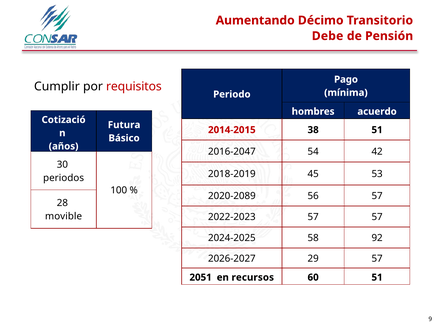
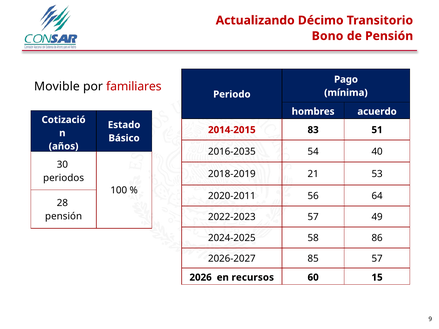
Aumentando: Aumentando -> Actualizando
Debe: Debe -> Bono
Cumplir: Cumplir -> Movible
requisitos: requisitos -> familiares
Futura: Futura -> Estado
38: 38 -> 83
2016-2047: 2016-2047 -> 2016-2035
42: 42 -> 40
45: 45 -> 21
2020-2089: 2020-2089 -> 2020-2011
56 57: 57 -> 64
movible at (64, 216): movible -> pensión
57 57: 57 -> 49
92: 92 -> 86
29: 29 -> 85
2051: 2051 -> 2026
60 51: 51 -> 15
